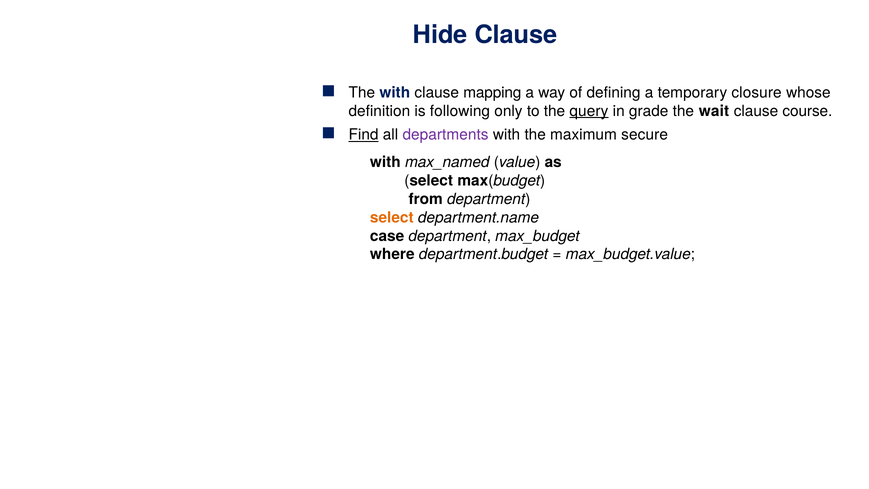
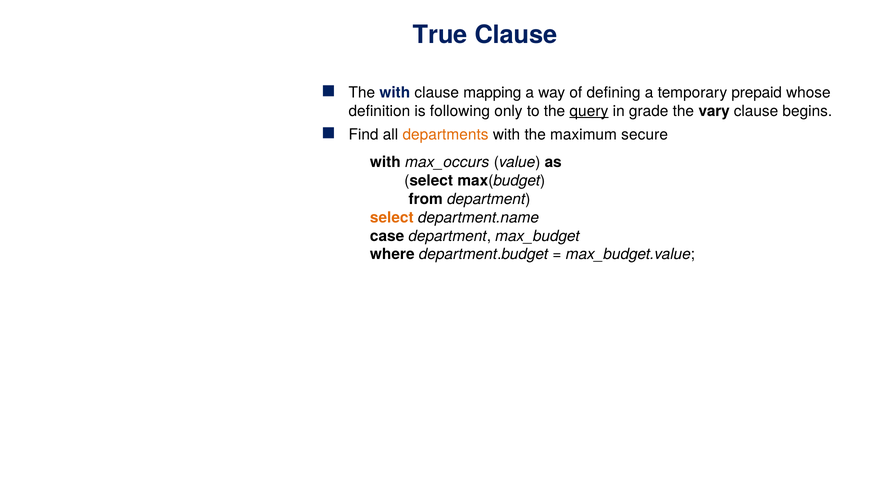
Hide: Hide -> True
closure: closure -> prepaid
wait: wait -> vary
course: course -> begins
Find underline: present -> none
departments colour: purple -> orange
max_named: max_named -> max_occurs
